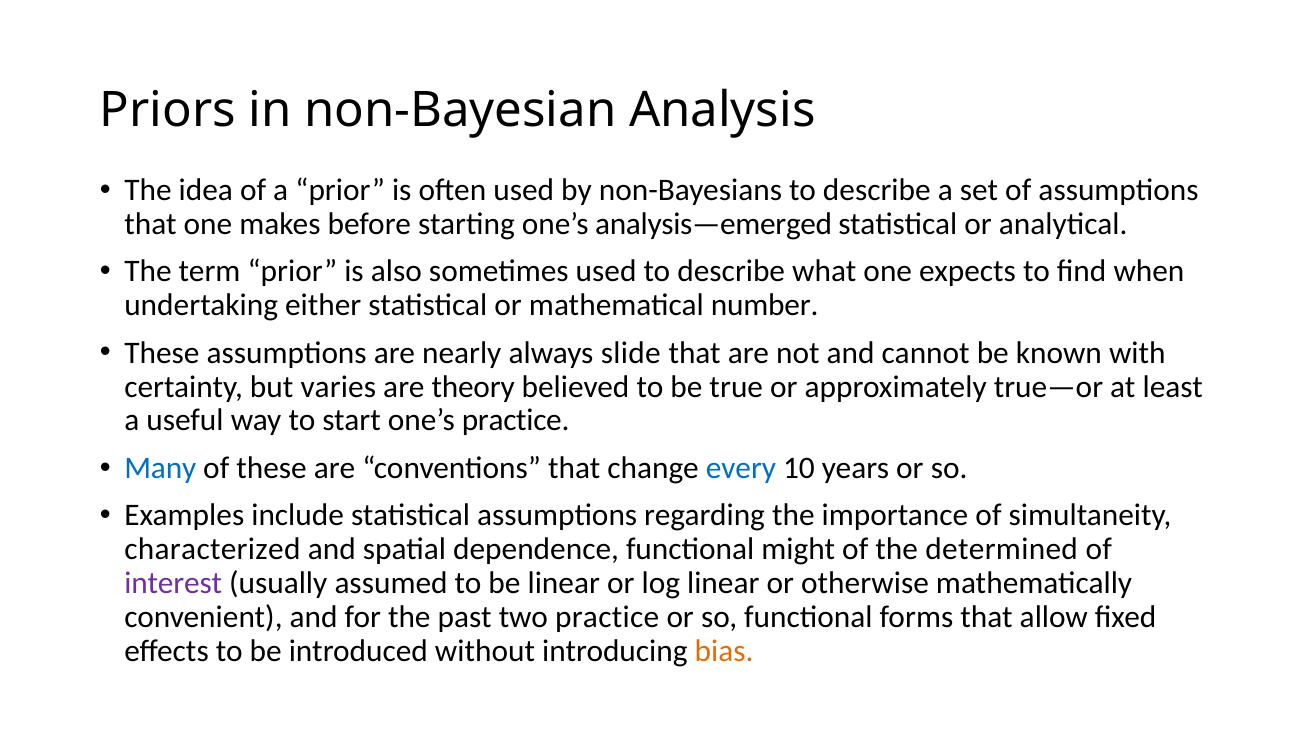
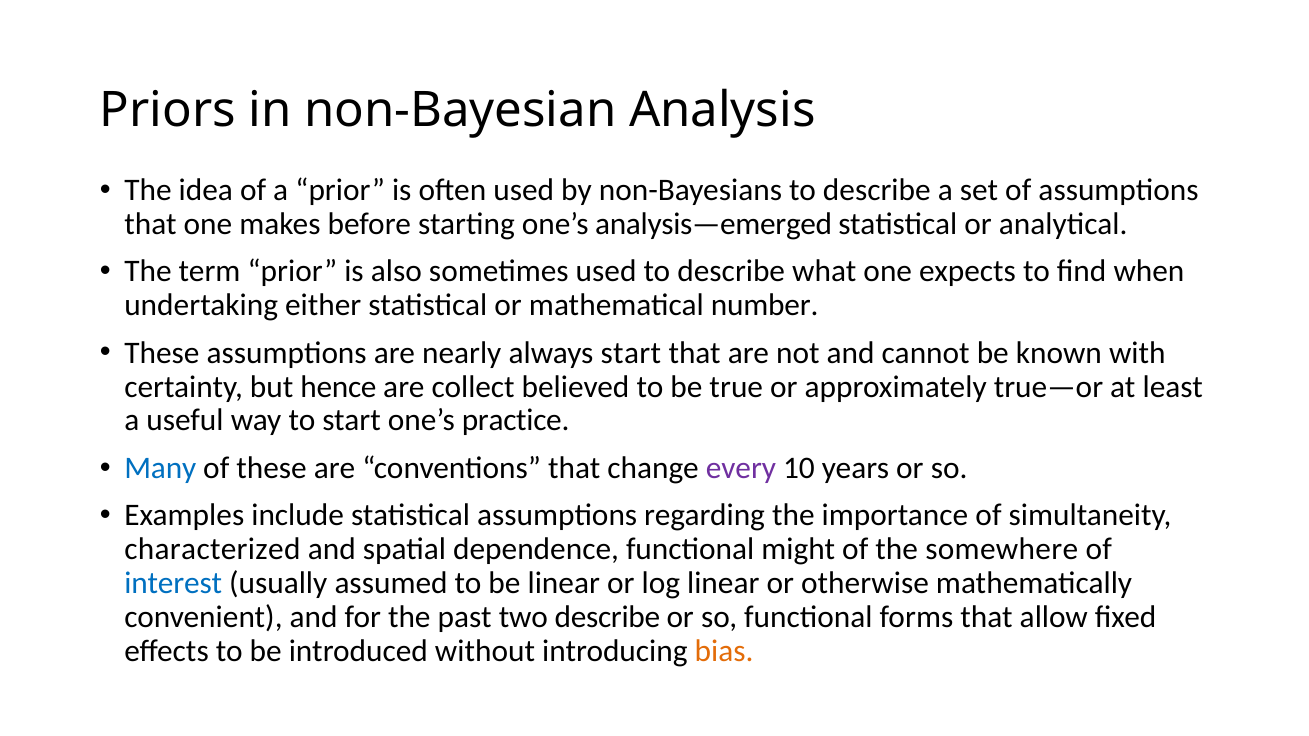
always slide: slide -> start
varies: varies -> hence
theory: theory -> collect
every colour: blue -> purple
determined: determined -> somewhere
interest colour: purple -> blue
two practice: practice -> describe
